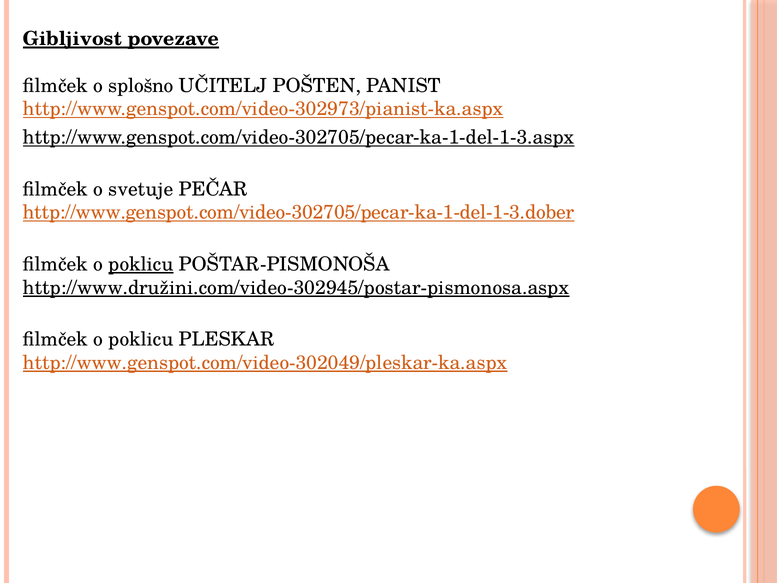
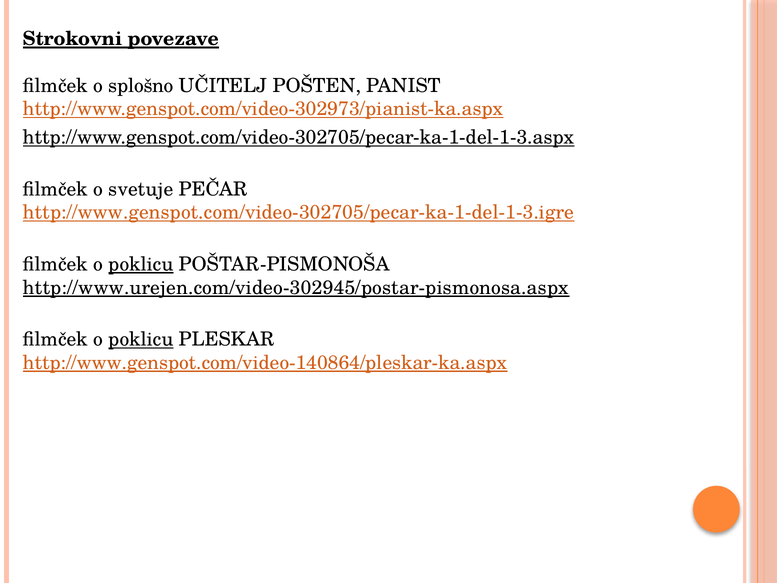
Gibljivost: Gibljivost -> Strokovni
http://www.genspot.com/video-302705/pecar-ka-1-del-1-3.dober: http://www.genspot.com/video-302705/pecar-ka-1-del-1-3.dober -> http://www.genspot.com/video-302705/pecar-ka-1-del-1-3.igre
http://www.družini.com/video-302945/postar-pismonosa.aspx: http://www.družini.com/video-302945/postar-pismonosa.aspx -> http://www.urejen.com/video-302945/postar-pismonosa.aspx
poklicu at (141, 339) underline: none -> present
http://www.genspot.com/video-302049/pleskar-ka.aspx: http://www.genspot.com/video-302049/pleskar-ka.aspx -> http://www.genspot.com/video-140864/pleskar-ka.aspx
